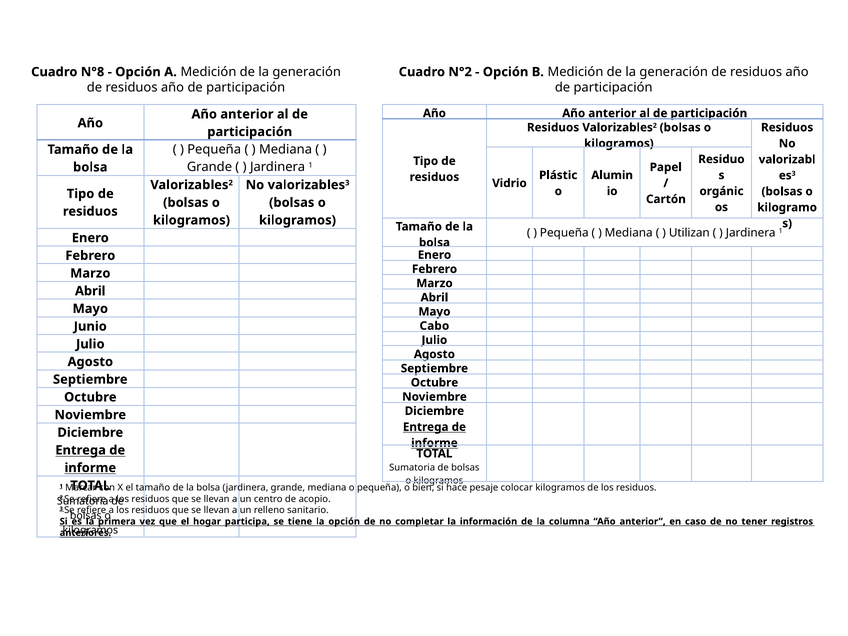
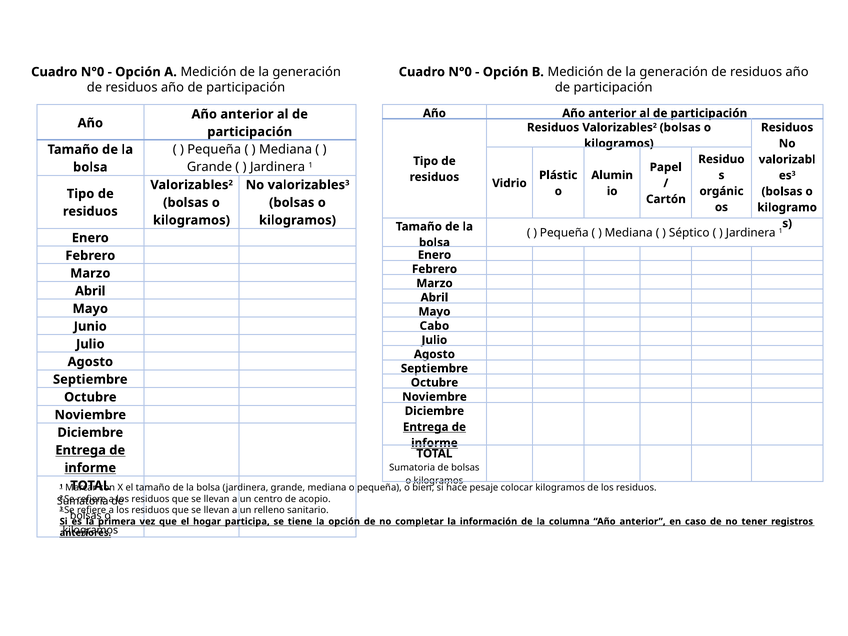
N°8 at (93, 72): N°8 -> N°0
N°2 at (460, 72): N°2 -> N°0
Utilizan: Utilizan -> Séptico
